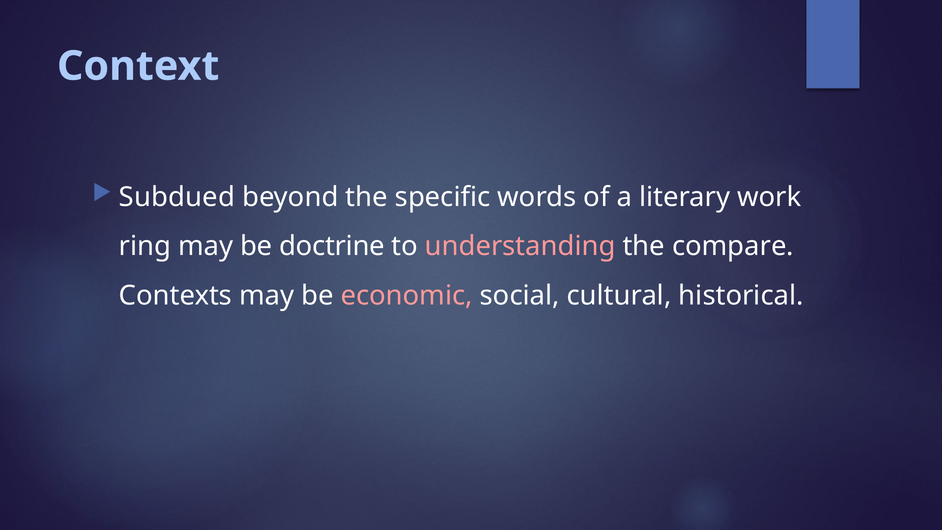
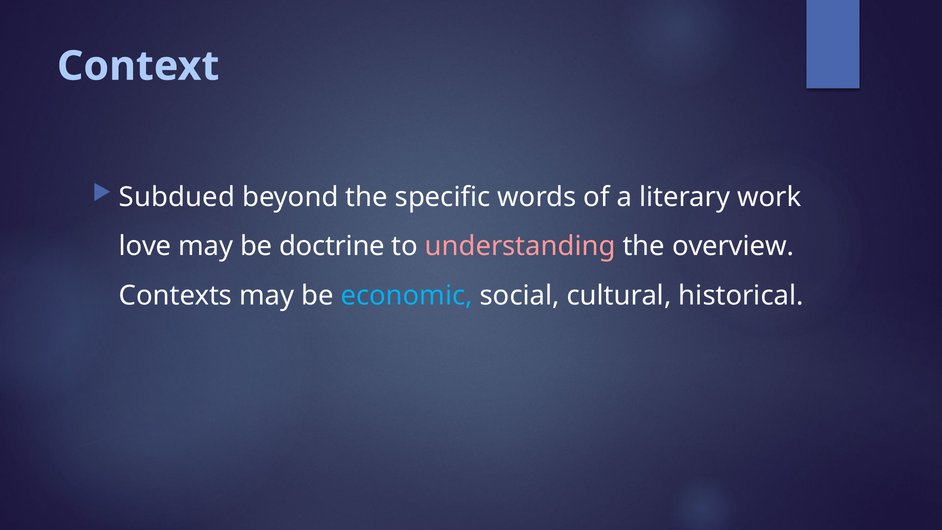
ring: ring -> love
compare: compare -> overview
economic colour: pink -> light blue
